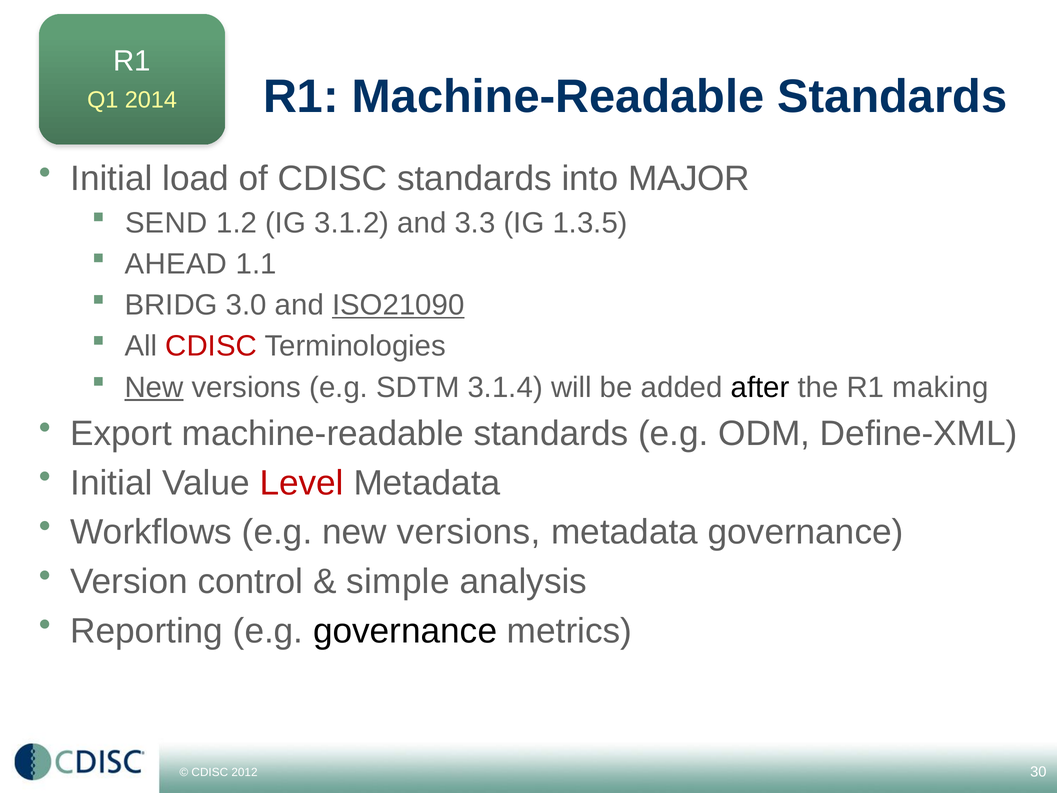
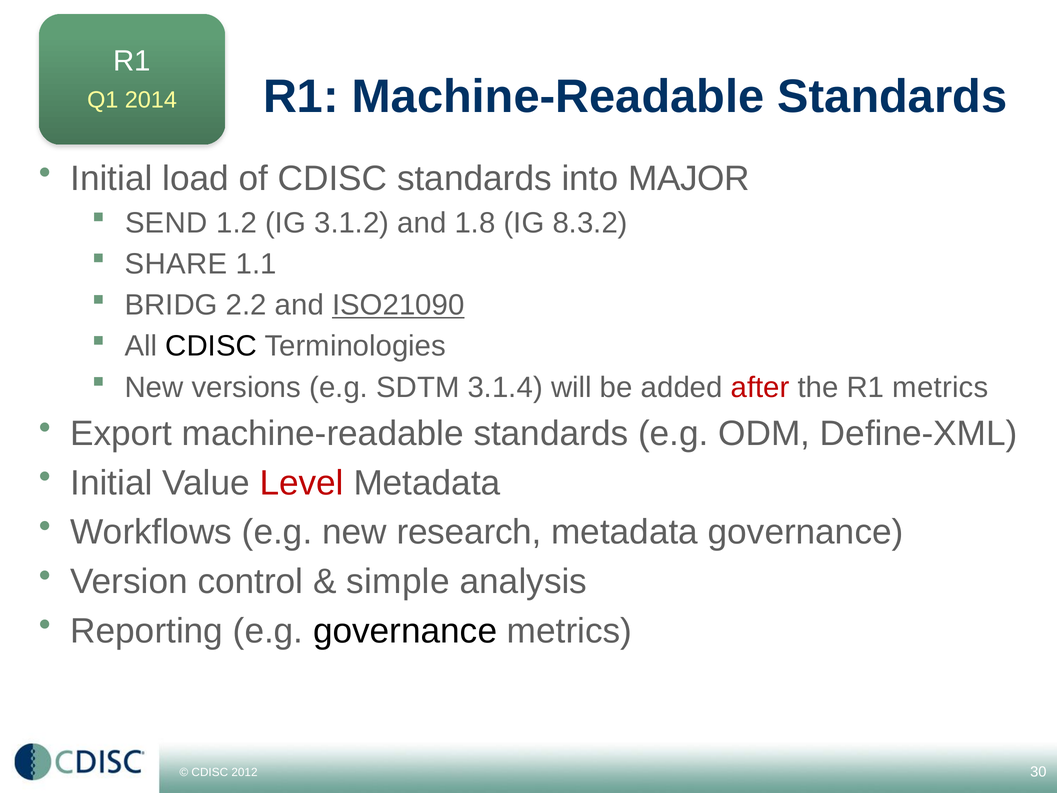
3.3: 3.3 -> 1.8
1.3.5: 1.3.5 -> 8.3.2
AHEAD: AHEAD -> SHARE
3.0: 3.0 -> 2.2
CDISC at (211, 346) colour: red -> black
New at (154, 387) underline: present -> none
after colour: black -> red
R1 making: making -> metrics
e.g new versions: versions -> research
